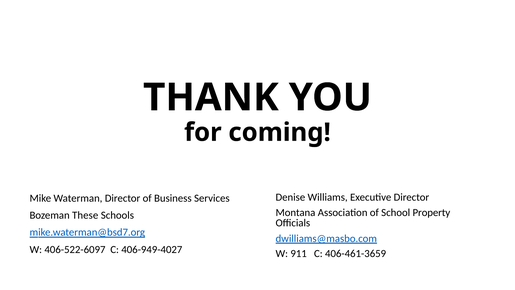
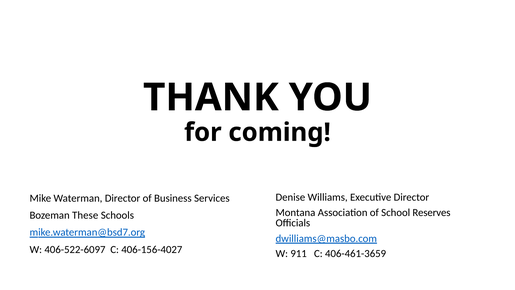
Property: Property -> Reserves
406-949-4027: 406-949-4027 -> 406-156-4027
